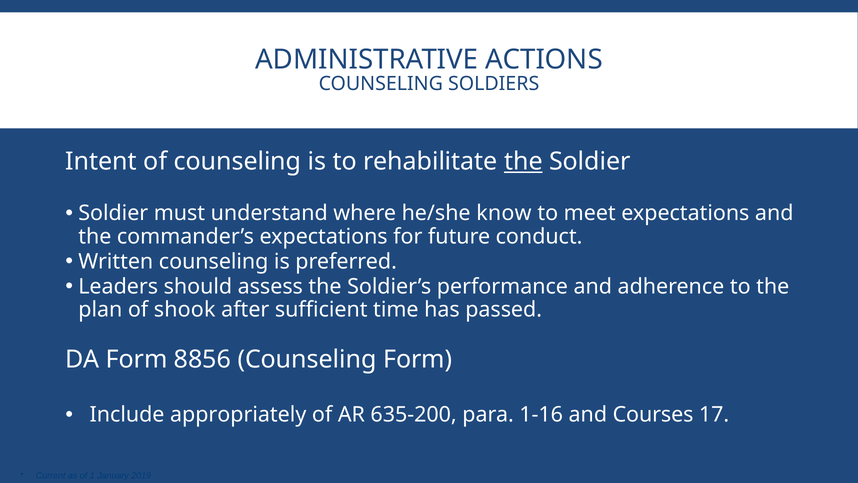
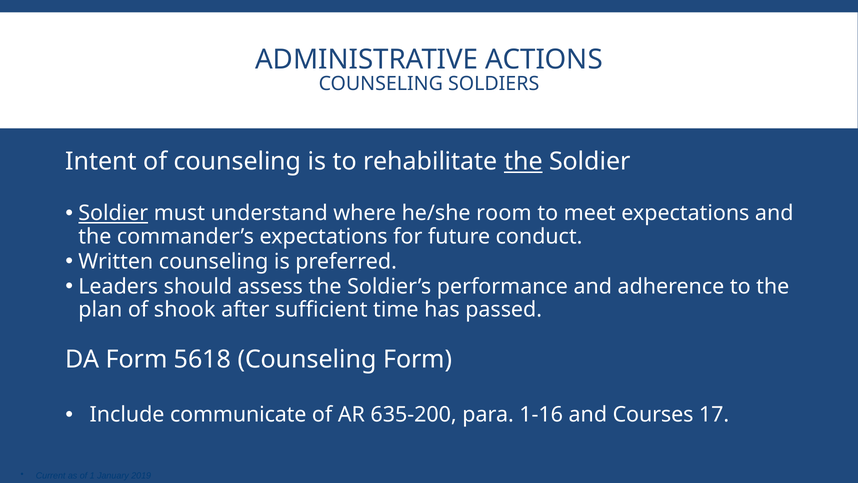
Soldier at (113, 213) underline: none -> present
know: know -> room
8856: 8856 -> 5618
appropriately: appropriately -> communicate
